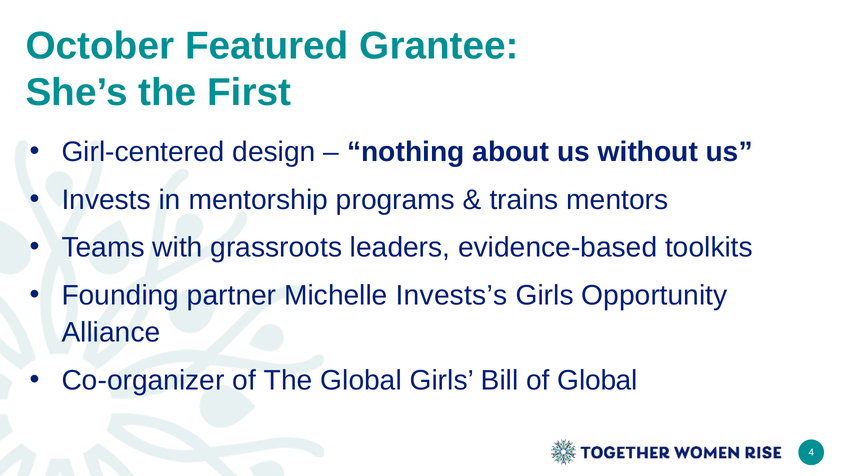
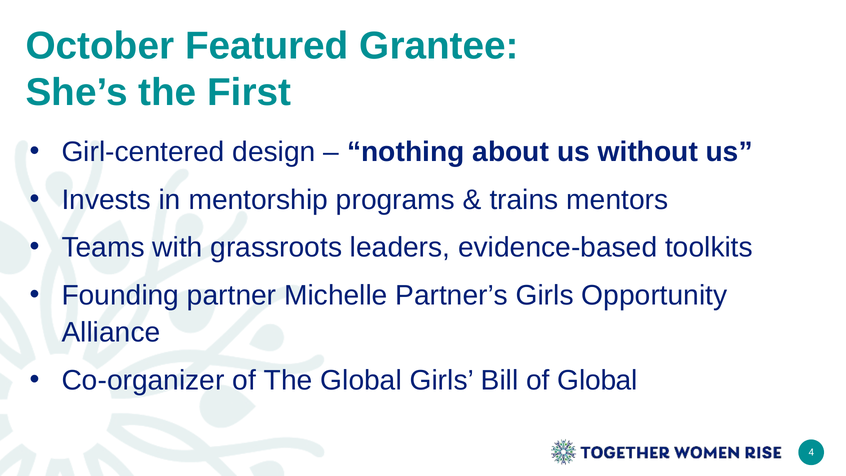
Invests’s: Invests’s -> Partner’s
